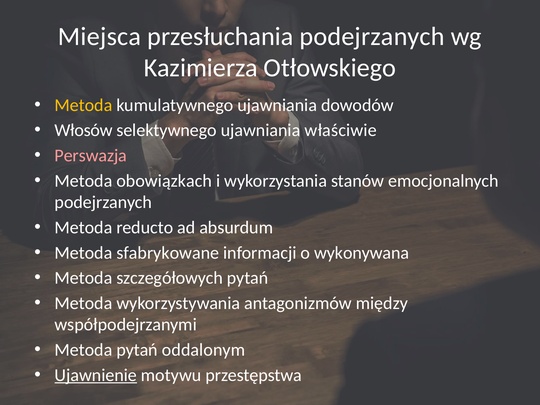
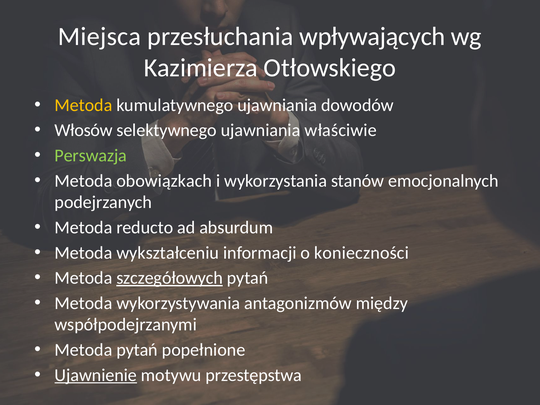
przesłuchania podejrzanych: podejrzanych -> wpływających
Perswazja colour: pink -> light green
sfabrykowane: sfabrykowane -> wykształceniu
wykonywana: wykonywana -> konieczności
szczegółowych underline: none -> present
oddalonym: oddalonym -> popełnione
